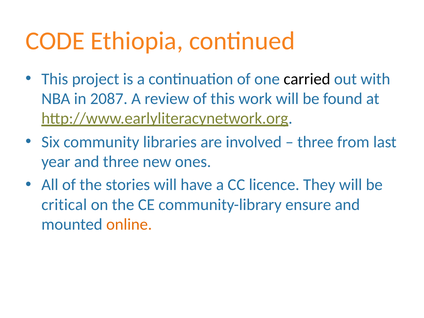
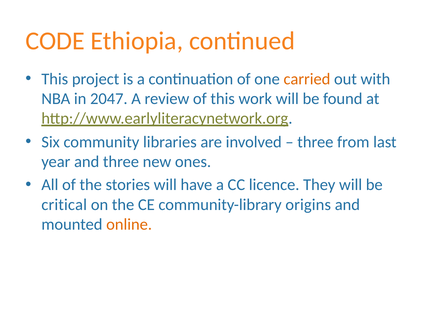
carried colour: black -> orange
2087: 2087 -> 2047
ensure: ensure -> origins
